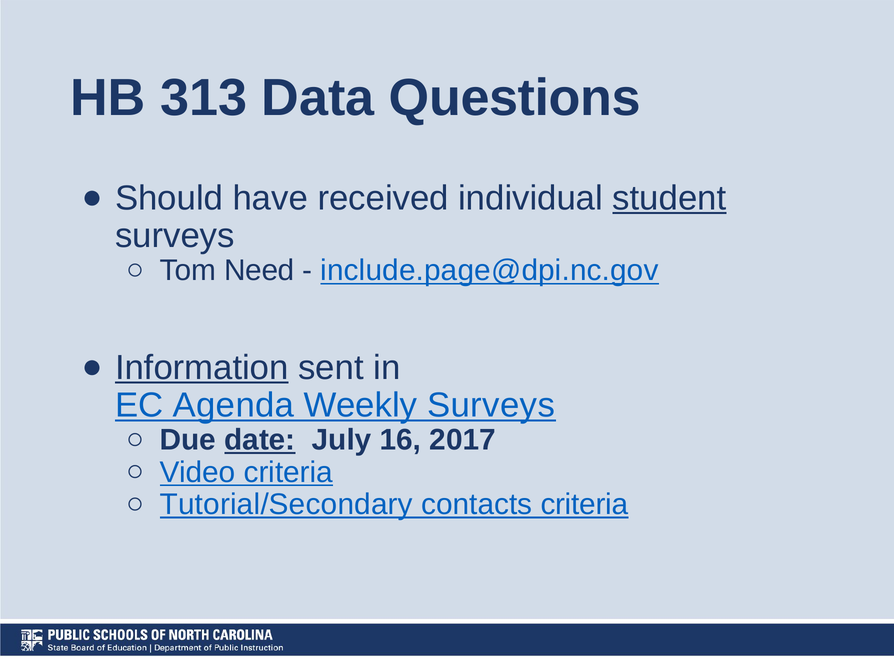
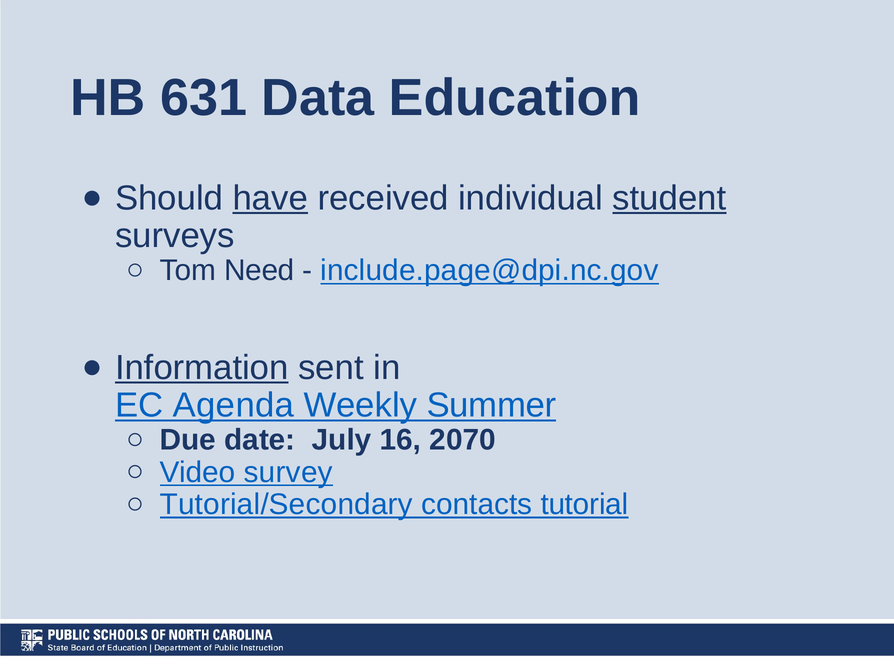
313: 313 -> 631
Questions: Questions -> Education
have underline: none -> present
Weekly Surveys: Surveys -> Summer
date underline: present -> none
2017: 2017 -> 2070
Video criteria: criteria -> survey
contacts criteria: criteria -> tutorial
